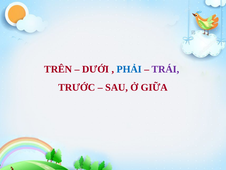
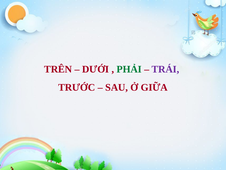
PHẢI colour: blue -> green
